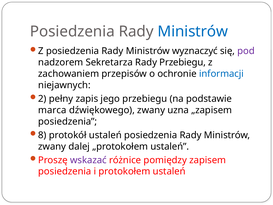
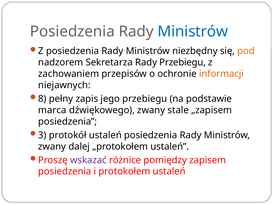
wyznaczyć: wyznaczyć -> niezbędny
pod colour: purple -> orange
informacji colour: blue -> orange
2: 2 -> 8
uzna: uzna -> stale
8: 8 -> 3
